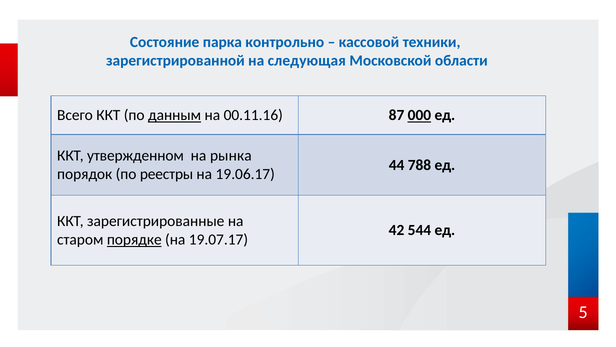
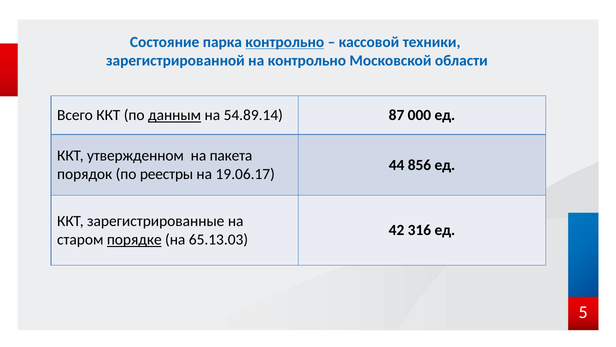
контрольно at (285, 42) underline: none -> present
на следующая: следующая -> контрольно
00.11.16: 00.11.16 -> 54.89.14
000 underline: present -> none
рынка: рынка -> пакета
788: 788 -> 856
544: 544 -> 316
19.07.17: 19.07.17 -> 65.13.03
